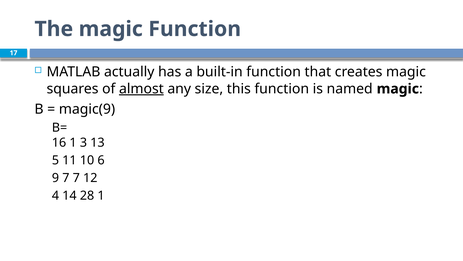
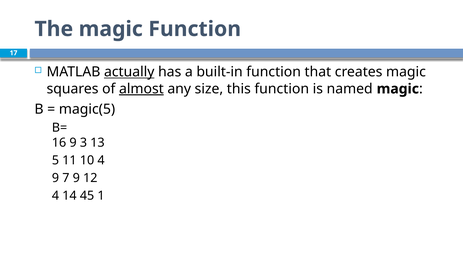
actually underline: none -> present
magic(9: magic(9 -> magic(5
16 1: 1 -> 9
10 6: 6 -> 4
7 7: 7 -> 9
28: 28 -> 45
